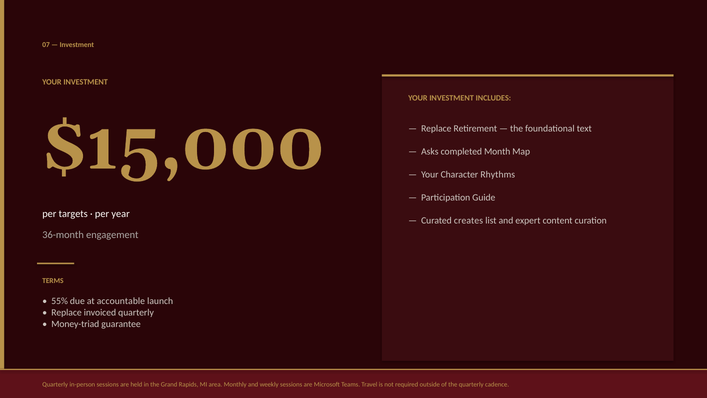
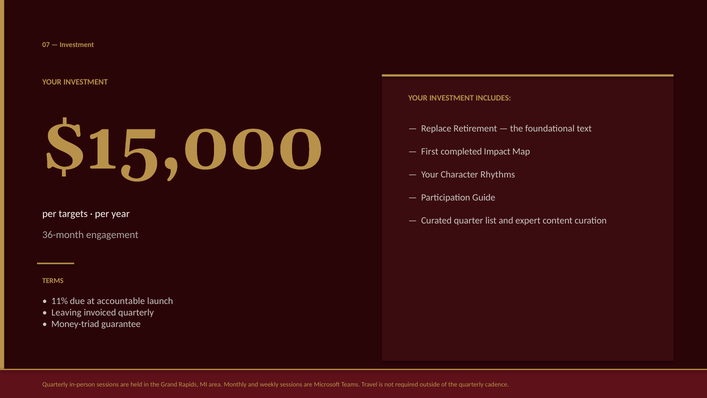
Asks: Asks -> First
Month: Month -> Impact
creates: creates -> quarter
55%: 55% -> 11%
Replace at (67, 312): Replace -> Leaving
